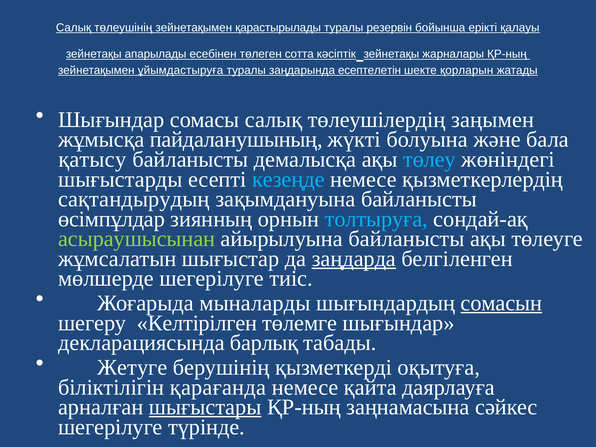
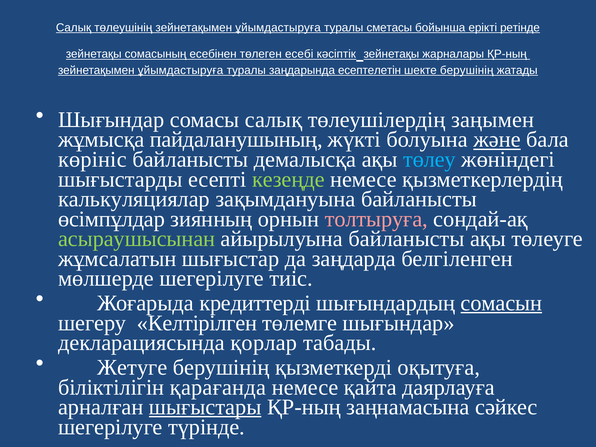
төлеушінің зейнетақымен қарастырылады: қарастырылады -> ұйымдастыруға
резервін: резервін -> сметасы
қалауы: қалауы -> ретінде
апарылады: апарылады -> сомасының
сотта: сотта -> есебі
шекте қорларын: қорларын -> берушінің
және underline: none -> present
қатысу: қатысу -> көрініс
кезеңде colour: light blue -> light green
сақтандырудың: сақтандырудың -> калькуляциялар
толтыруға colour: light blue -> pink
заңдарда underline: present -> none
мыналарды: мыналарды -> кредиттерді
барлық: барлық -> қорлар
